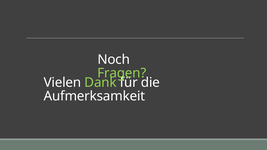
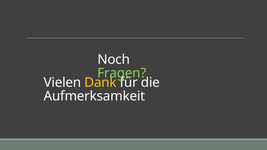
Dank colour: light green -> yellow
